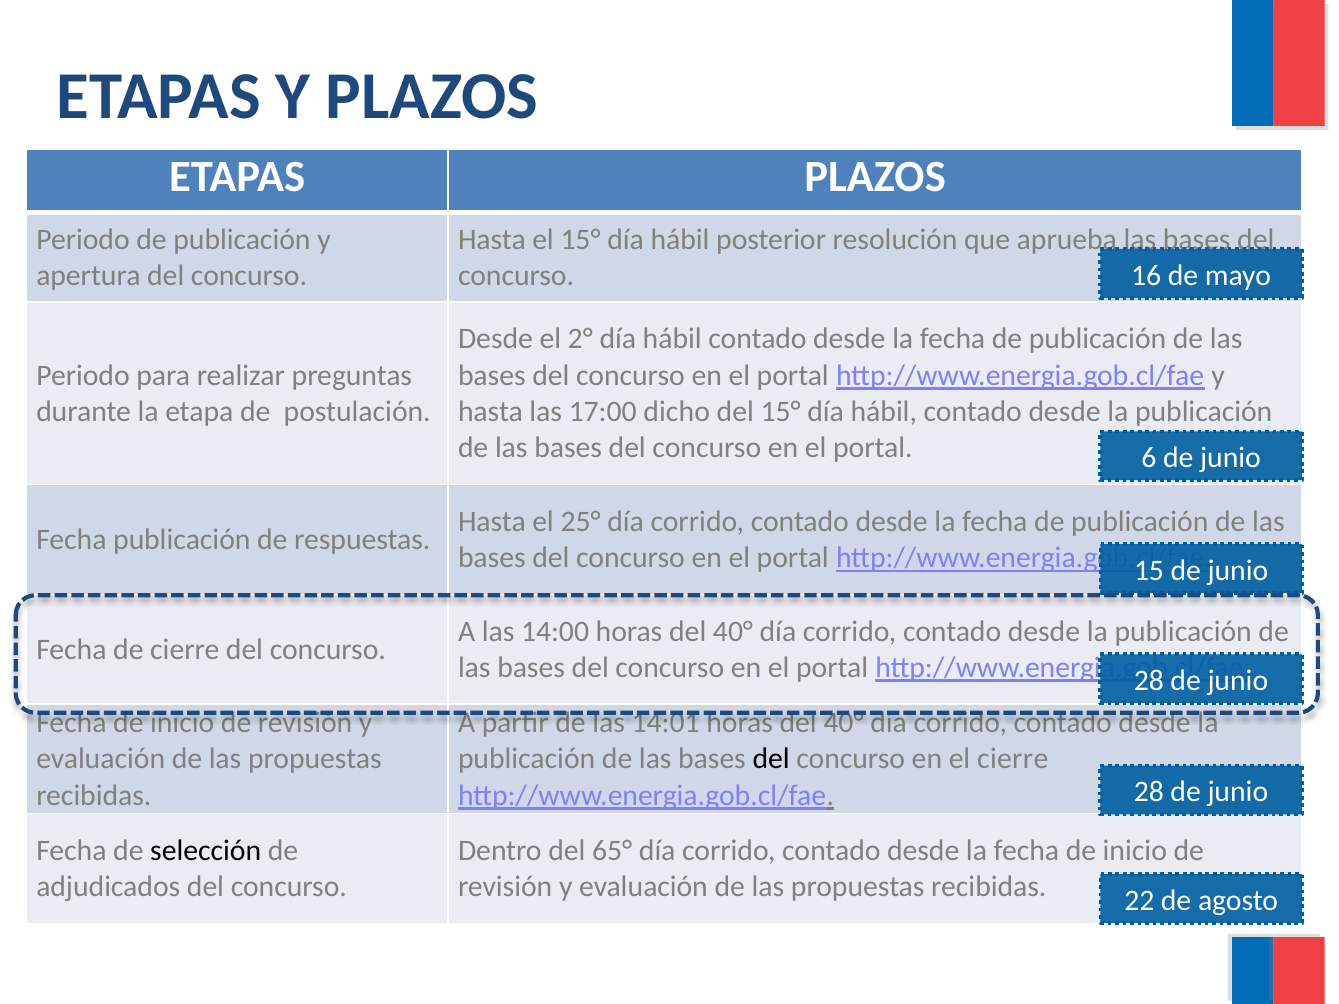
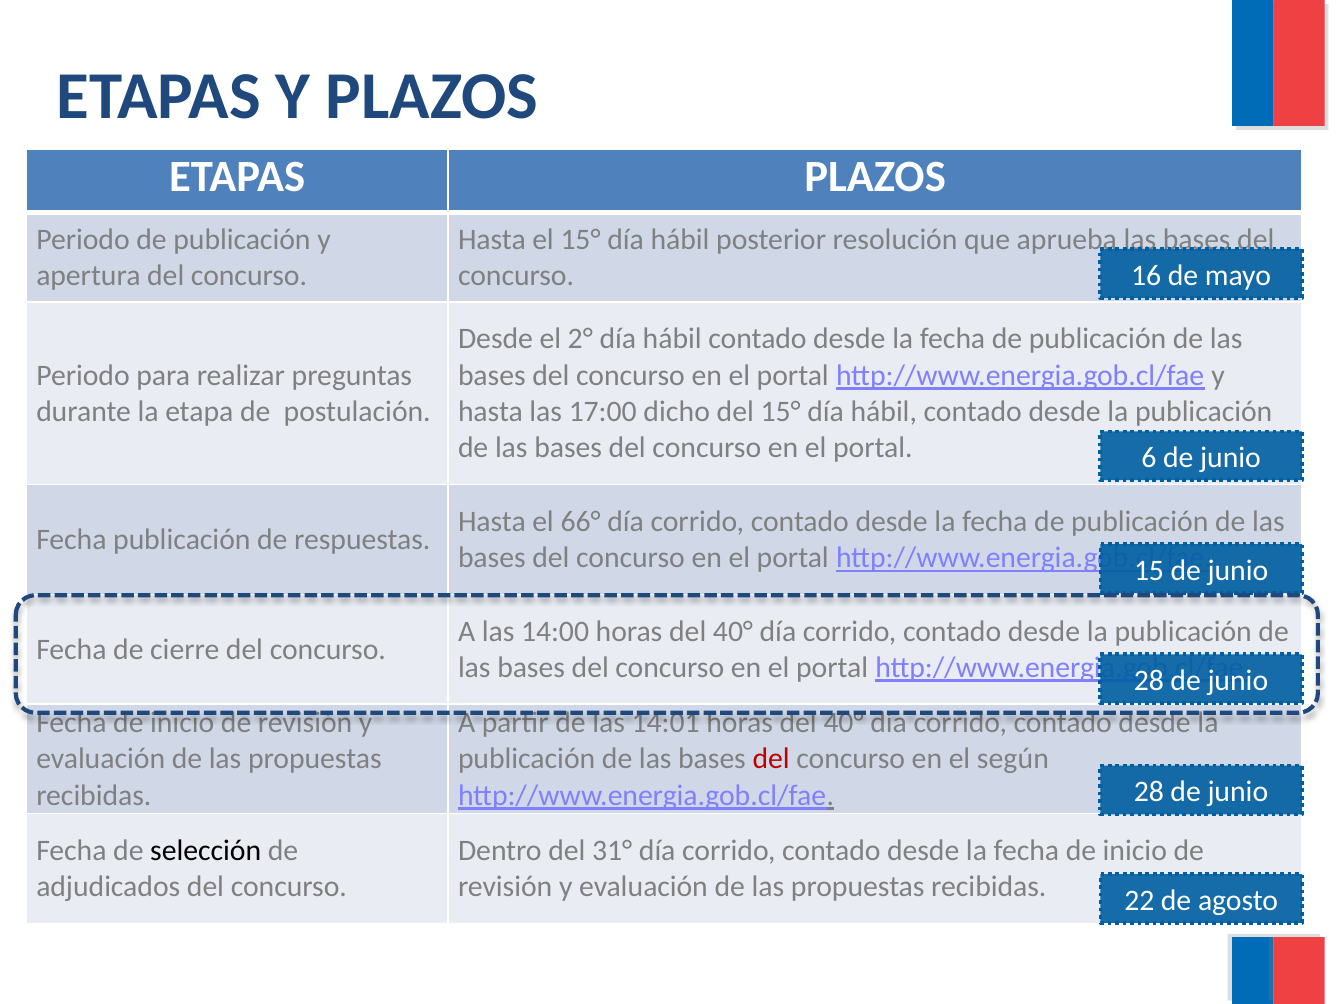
25°: 25° -> 66°
del at (771, 759) colour: black -> red
el cierre: cierre -> según
65°: 65° -> 31°
